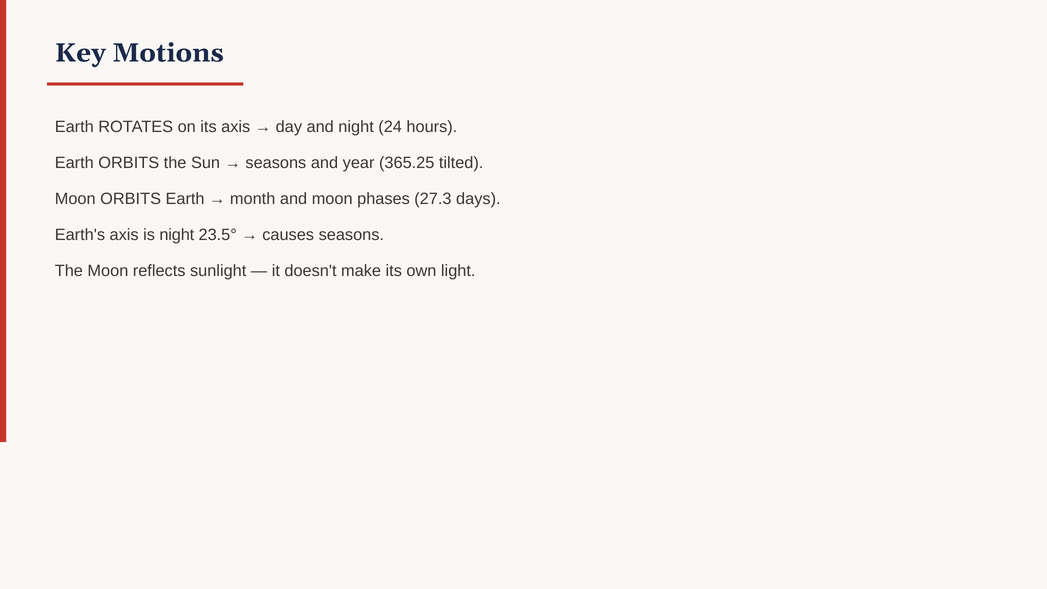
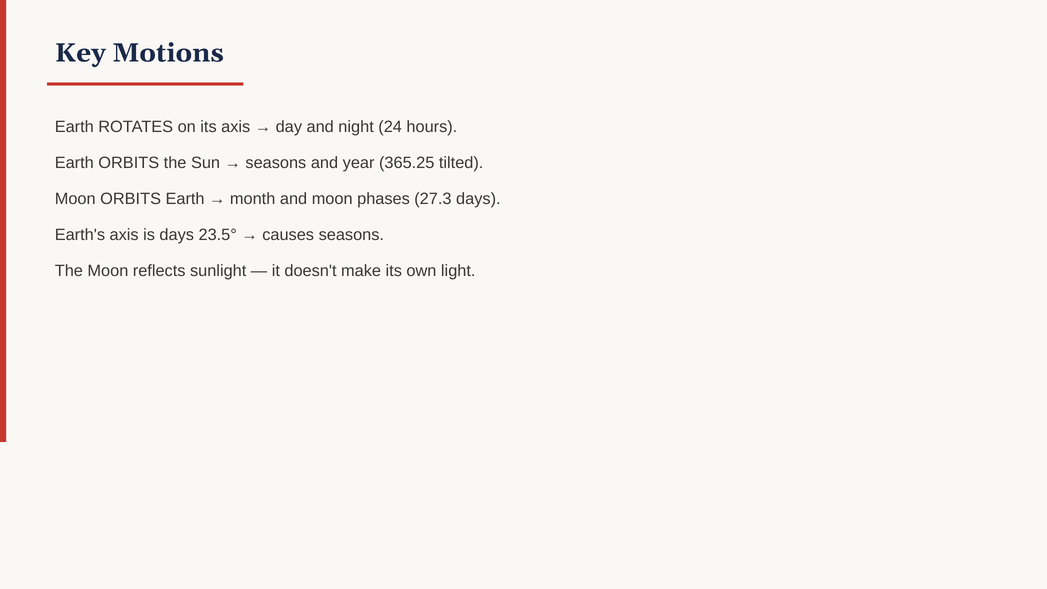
is night: night -> days
